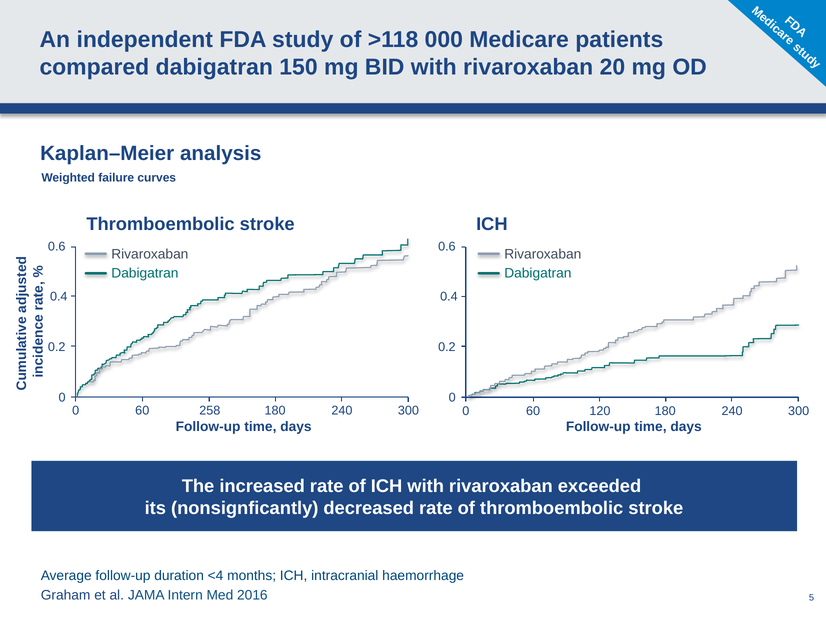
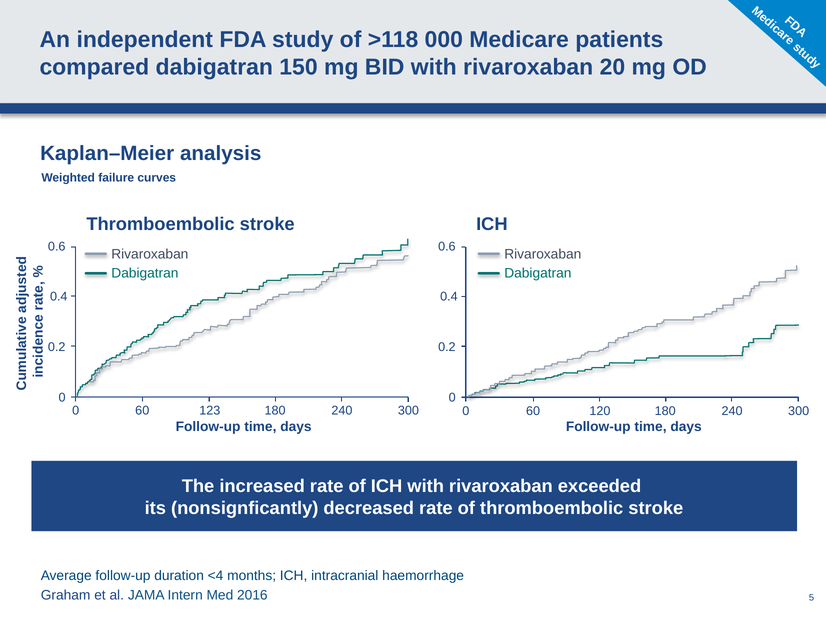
258: 258 -> 123
